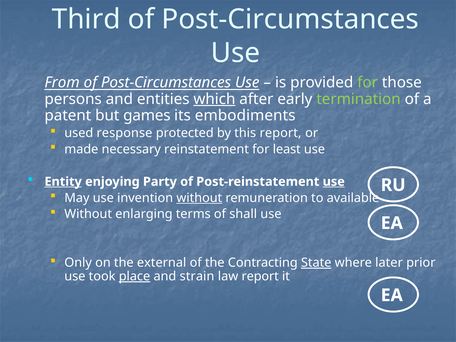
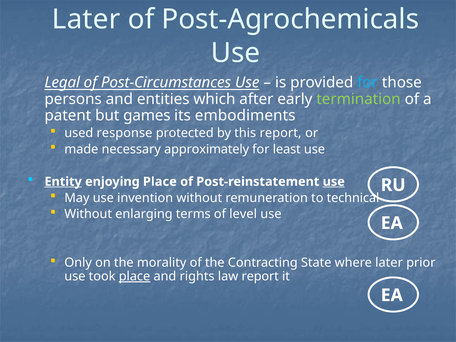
Third at (86, 19): Third -> Later
Post-Circumstances at (290, 19): Post-Circumstances -> Post-Agrochemicals
From: From -> Legal
for at (368, 83) colour: light green -> light blue
which underline: present -> none
reinstatement: reinstatement -> approximately
enjoying Party: Party -> Place
without at (199, 198) underline: present -> none
available: available -> technical
shall: shall -> level
external: external -> morality
State underline: present -> none
strain: strain -> rights
